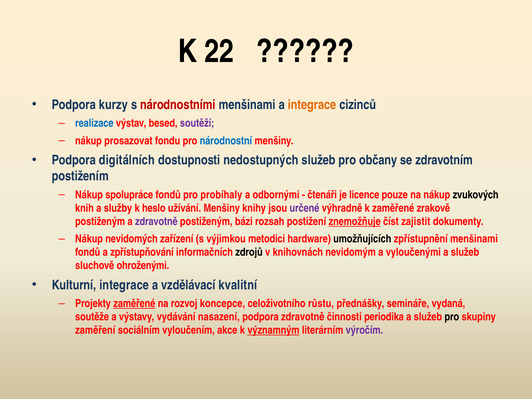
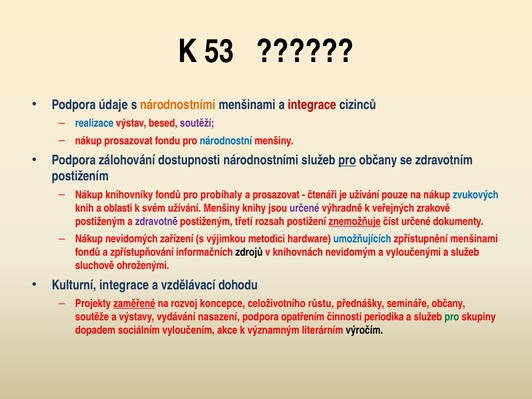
22: 22 -> 53
kurzy: kurzy -> údaje
národnostními at (178, 105) colour: red -> orange
integrace at (312, 105) colour: orange -> red
digitálních: digitálních -> zálohování
dostupnosti nedostupných: nedostupných -> národnostními
pro at (347, 160) underline: none -> present
spolupráce: spolupráce -> knihovníky
a odbornými: odbornými -> prosazovat
je licence: licence -> užívání
zvukových colour: black -> blue
služby: služby -> oblasti
heslo: heslo -> svém
k zaměřené: zaměřené -> veřejných
bázi: bázi -> třetí
číst zajistit: zajistit -> určené
umožňujících colour: black -> blue
kvalitní: kvalitní -> dohodu
semináře vydaná: vydaná -> občany
podpora zdravotně: zdravotně -> opatřením
pro at (452, 317) colour: black -> green
zaměření: zaměření -> dopadem
významným underline: present -> none
výročím colour: purple -> black
